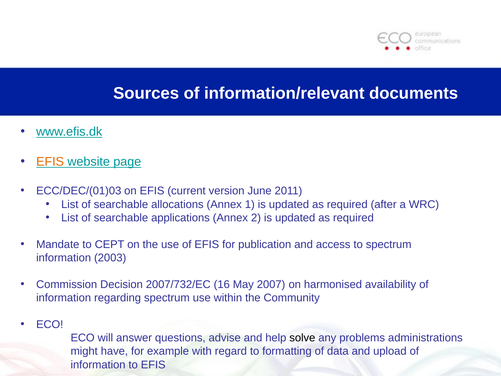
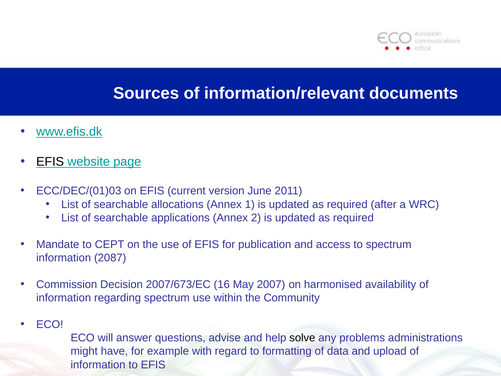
EFIS at (50, 162) colour: orange -> black
2003: 2003 -> 2087
2007/732/EC: 2007/732/EC -> 2007/673/EC
